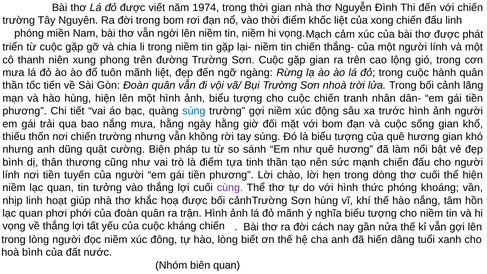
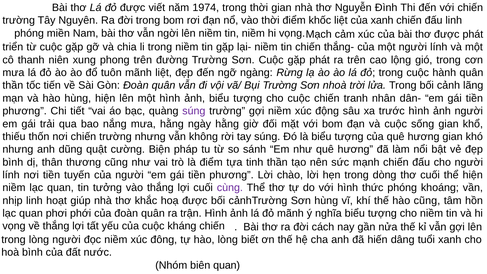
của xong: xong -> xanh
gặp gian: gian -> phát
súng at (194, 111) colour: blue -> purple
hào nắng: nắng -> cũng
